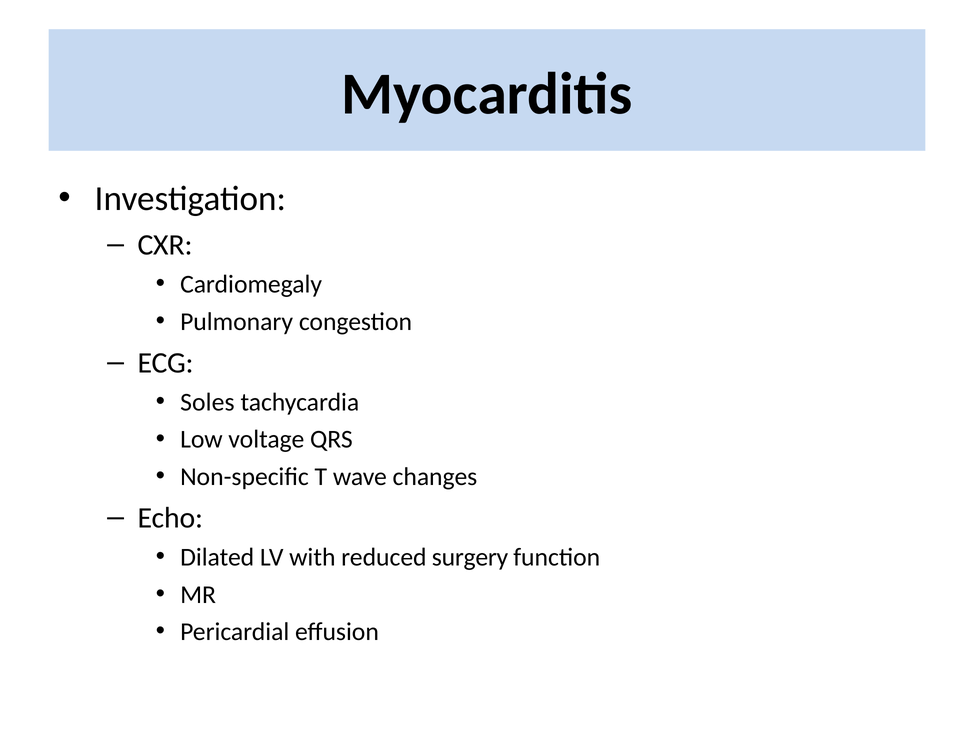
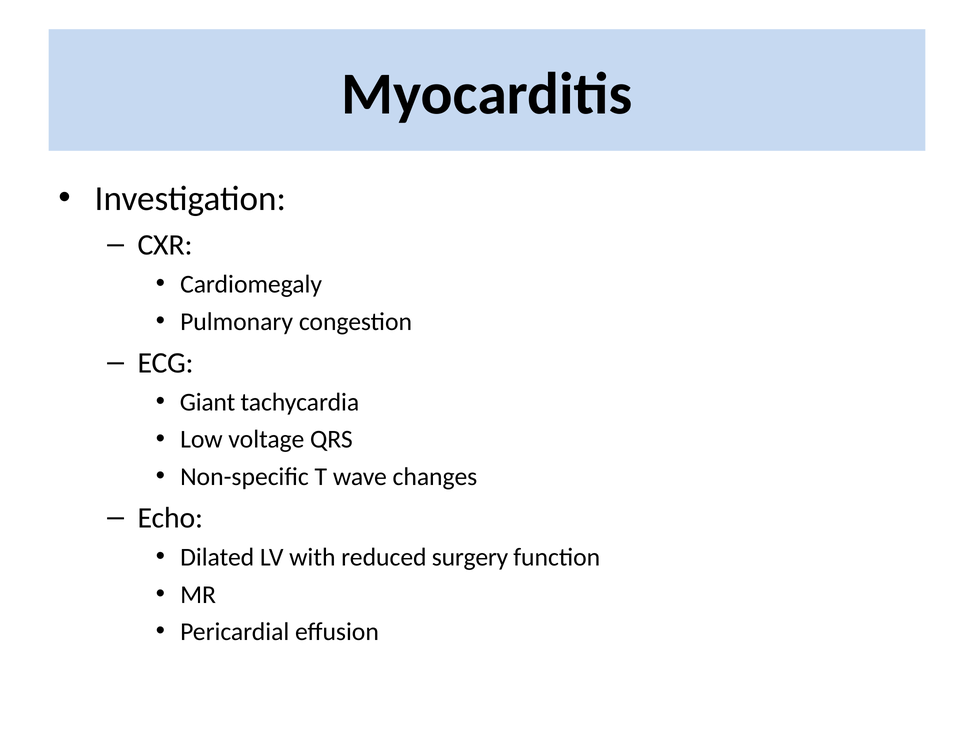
Soles: Soles -> Giant
